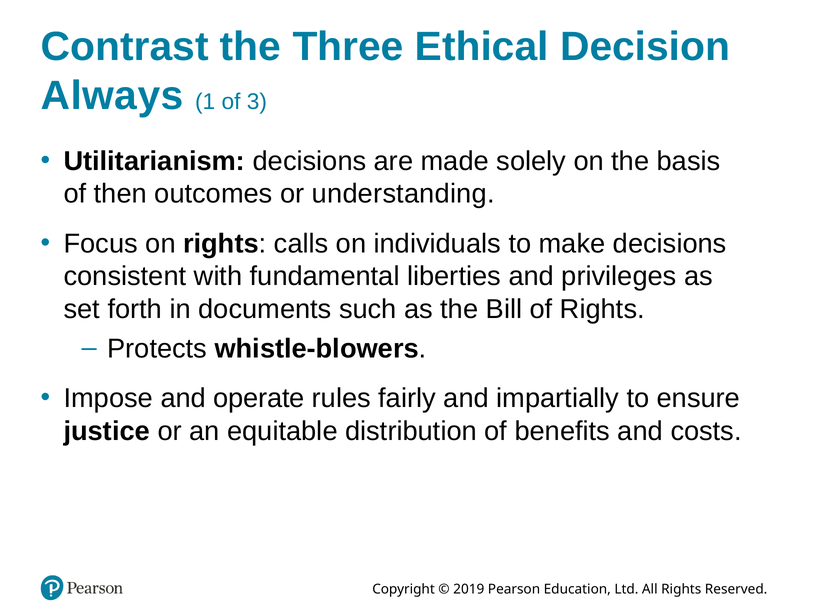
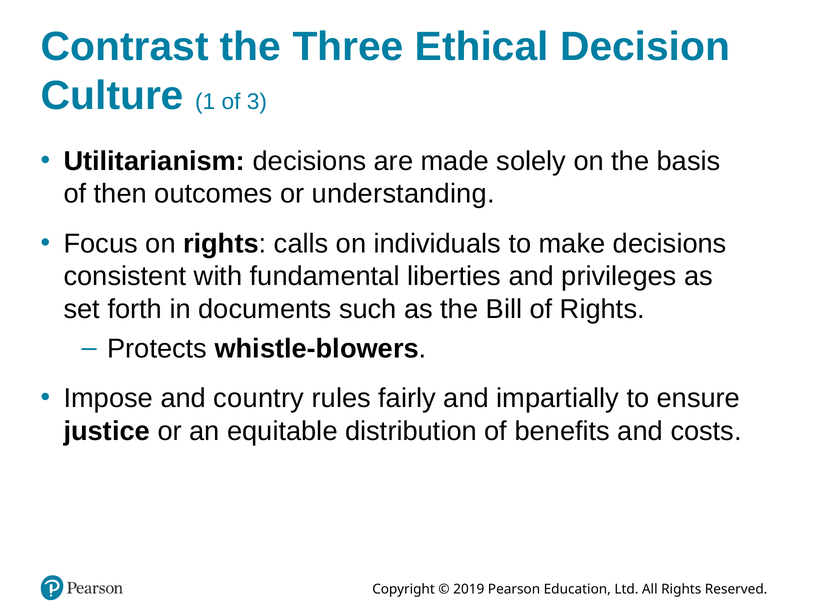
Always: Always -> Culture
operate: operate -> country
